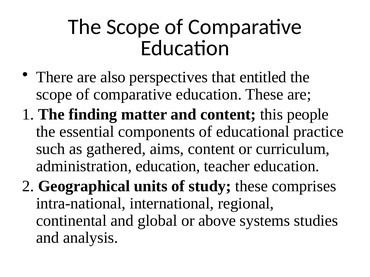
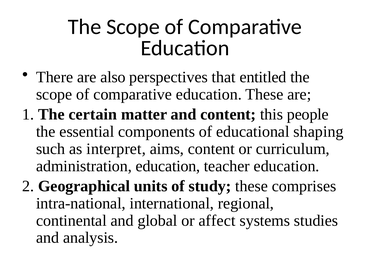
finding: finding -> certain
practice: practice -> shaping
gathered: gathered -> interpret
above: above -> affect
